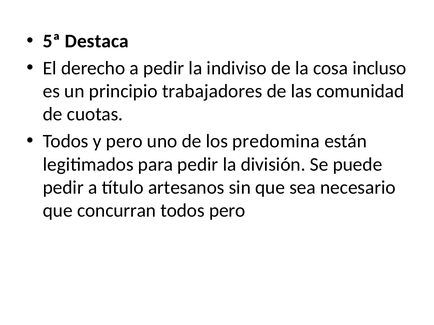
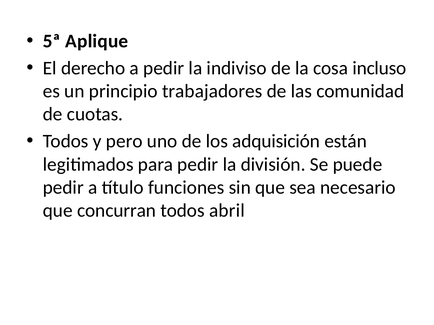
Destaca: Destaca -> Aplique
predomina: predomina -> adquisición
artesanos: artesanos -> funciones
todos pero: pero -> abril
